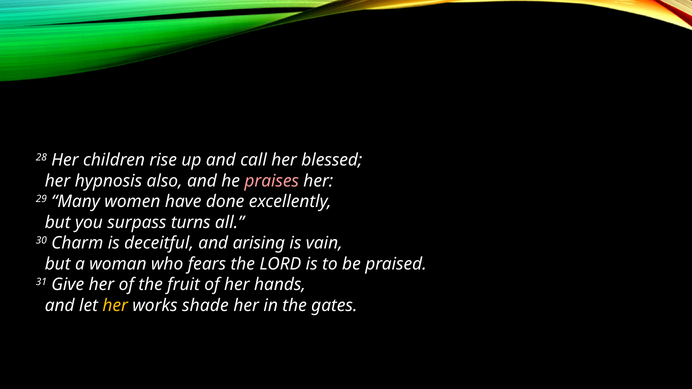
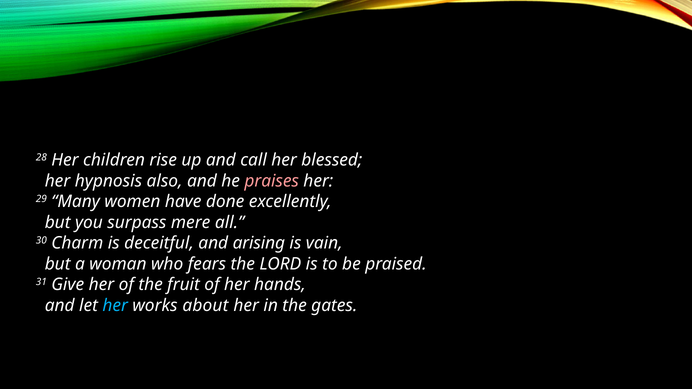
turns: turns -> mere
her at (115, 306) colour: yellow -> light blue
shade: shade -> about
